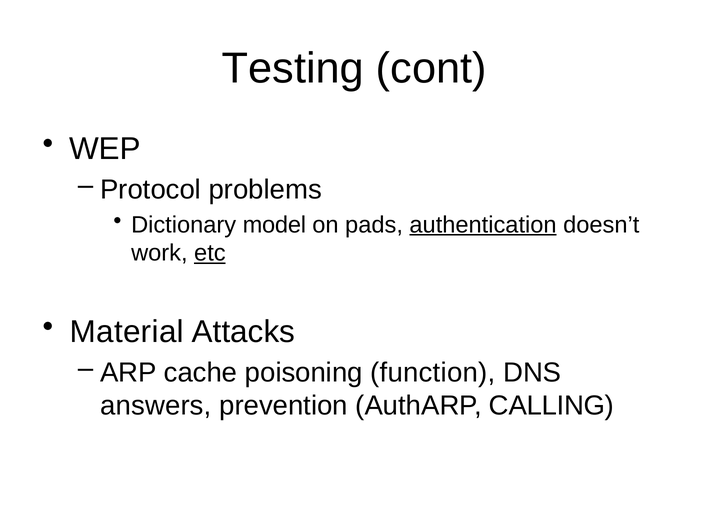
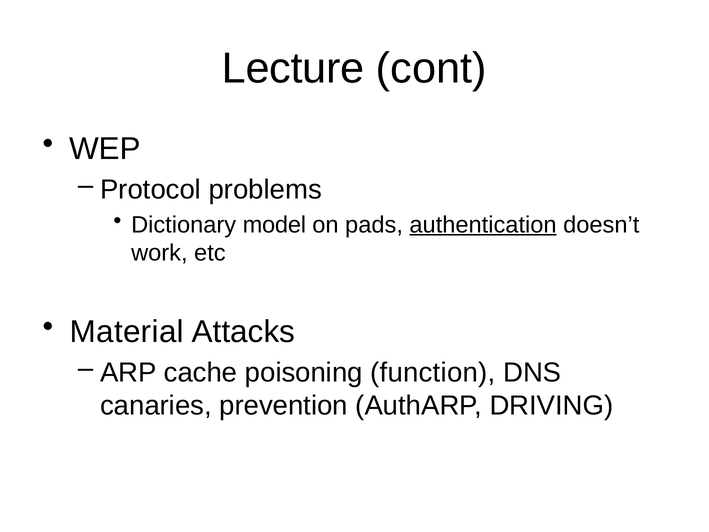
Testing: Testing -> Lecture
etc underline: present -> none
answers: answers -> canaries
CALLING: CALLING -> DRIVING
